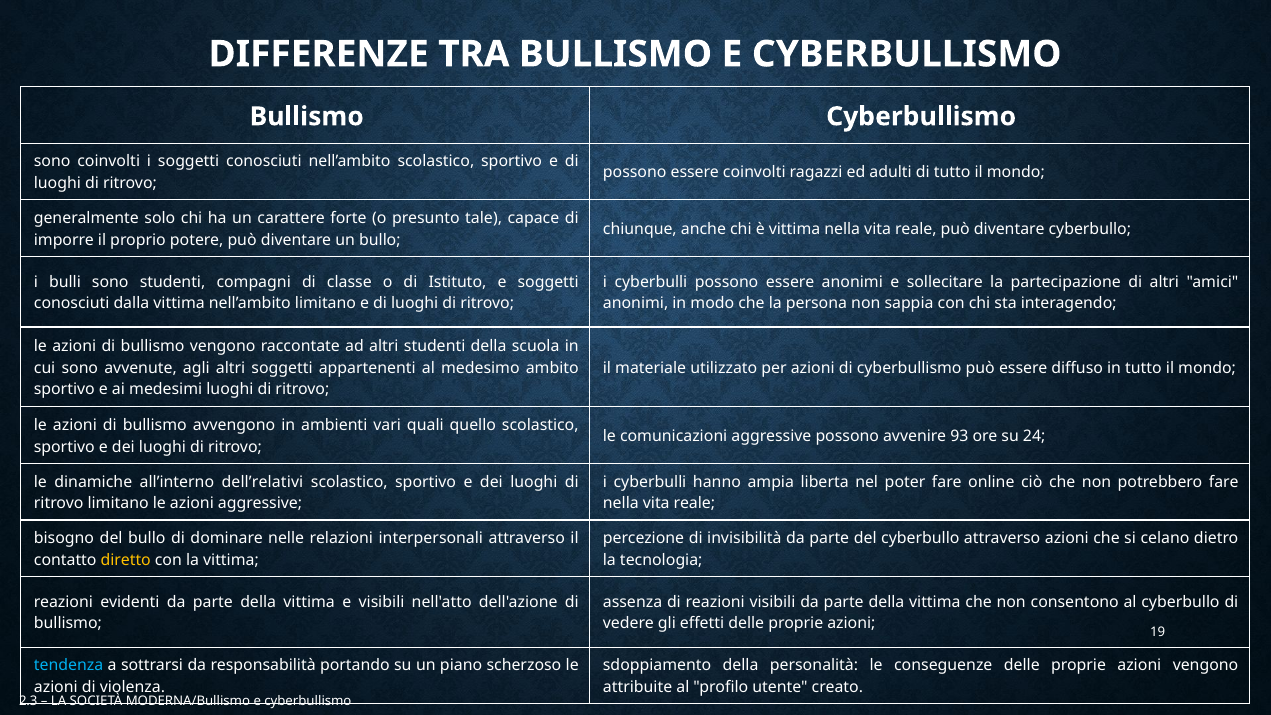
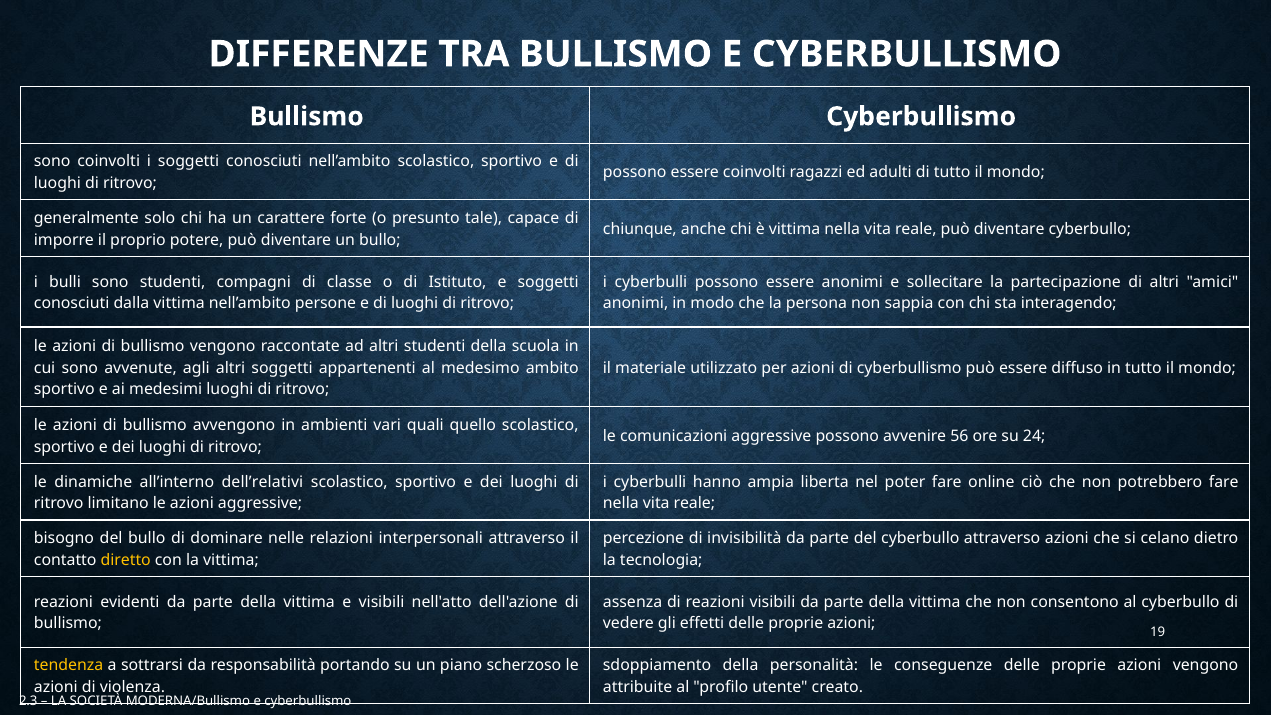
nell’ambito limitano: limitano -> persone
93: 93 -> 56
tendenza colour: light blue -> yellow
